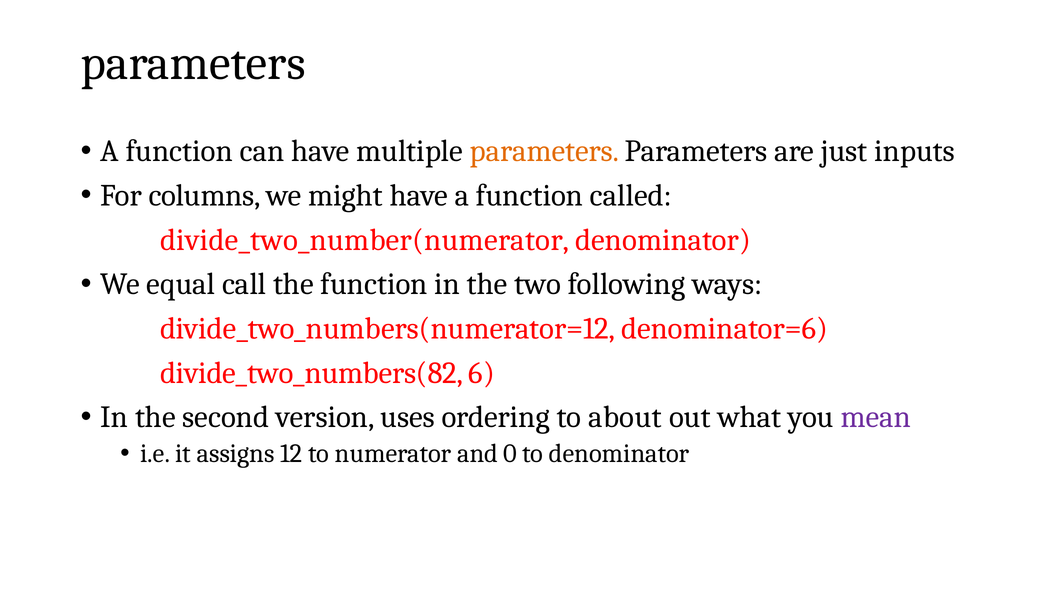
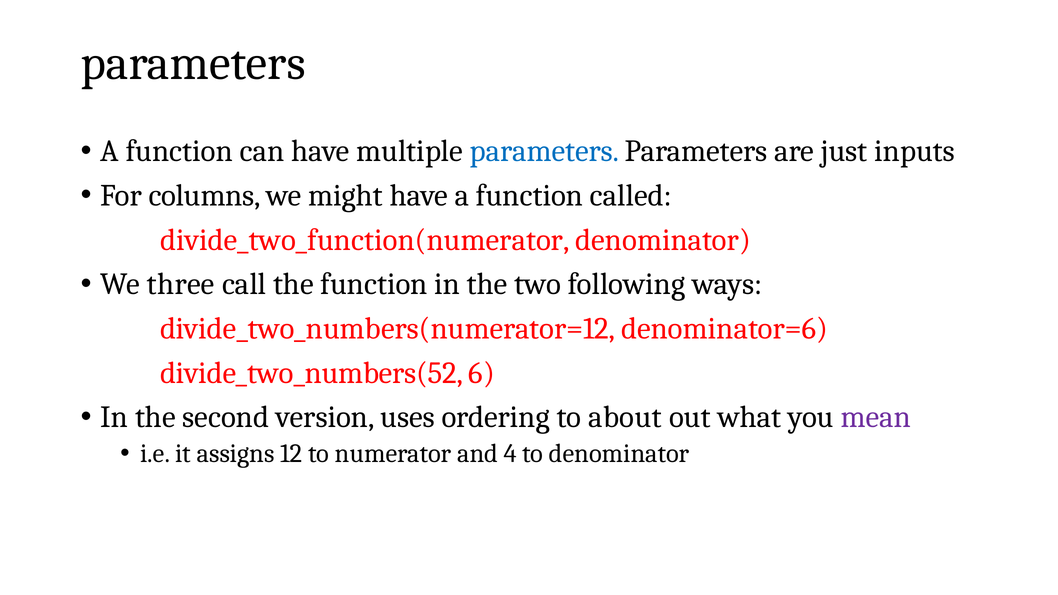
parameters at (544, 151) colour: orange -> blue
divide_two_number(numerator: divide_two_number(numerator -> divide_two_function(numerator
equal: equal -> three
divide_two_numbers(82: divide_two_numbers(82 -> divide_two_numbers(52
0: 0 -> 4
